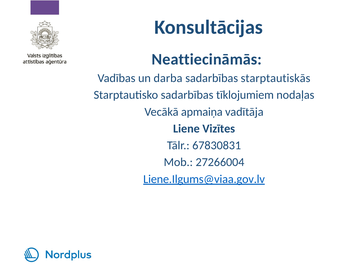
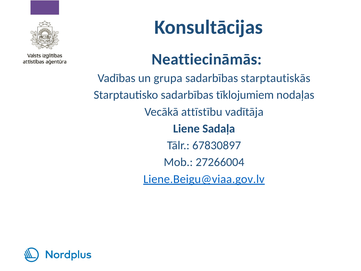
darba: darba -> grupa
apmaiņa: apmaiņa -> attīstību
Vizītes: Vizītes -> Sadaļa
67830831: 67830831 -> 67830897
Liene.Ilgums@viaa.gov.lv: Liene.Ilgums@viaa.gov.lv -> Liene.Beigu@viaa.gov.lv
